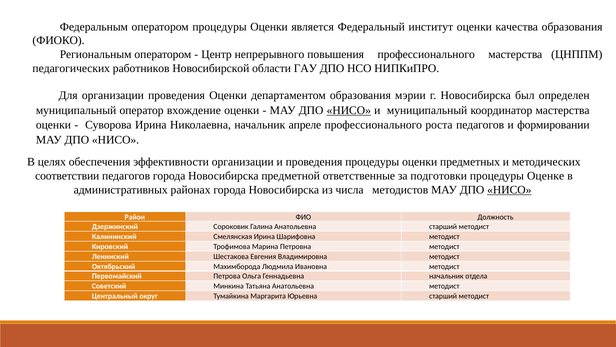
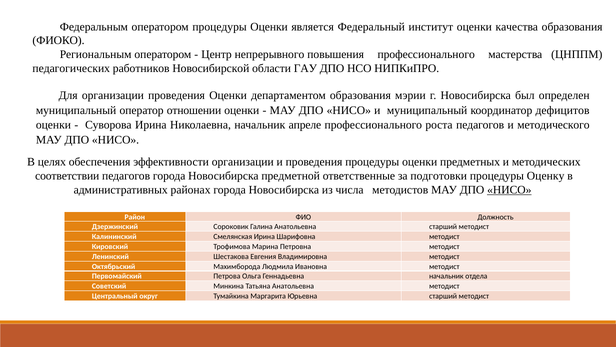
вхождение: вхождение -> отношении
НИСО at (349, 110) underline: present -> none
координатор мастерства: мастерства -> дефицитов
формировании: формировании -> методического
Оценке: Оценке -> Оценку
